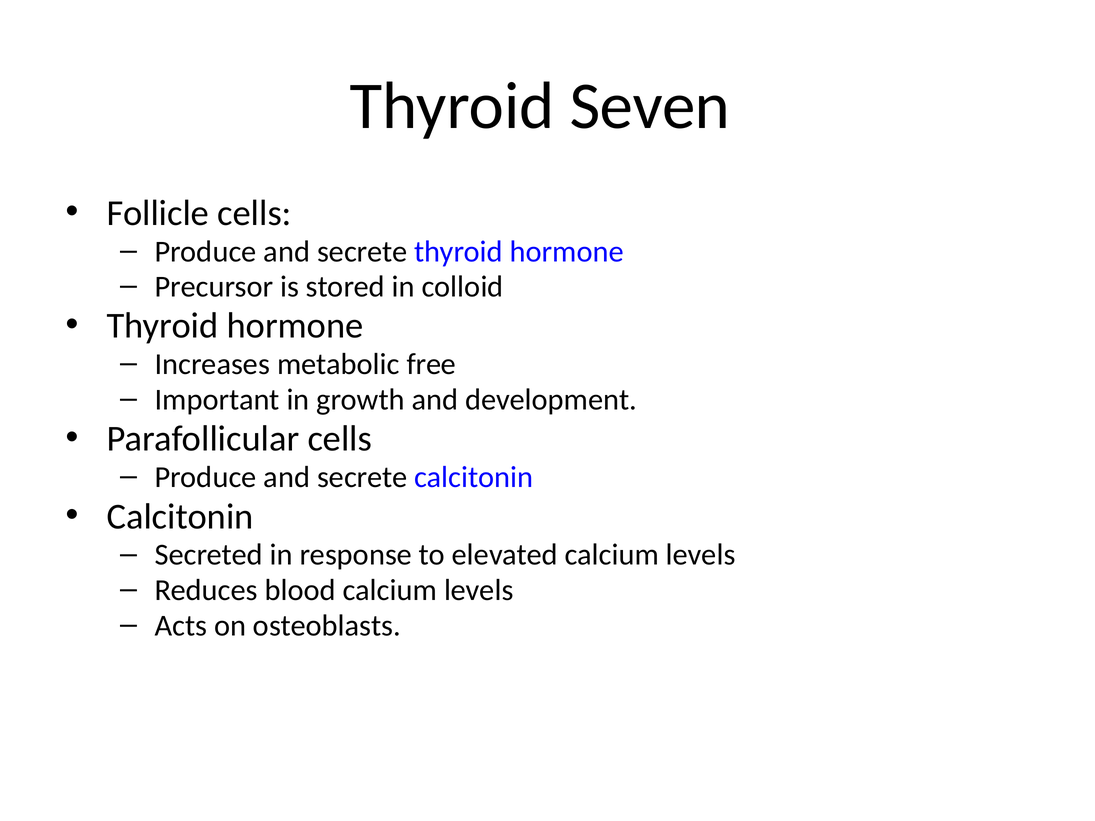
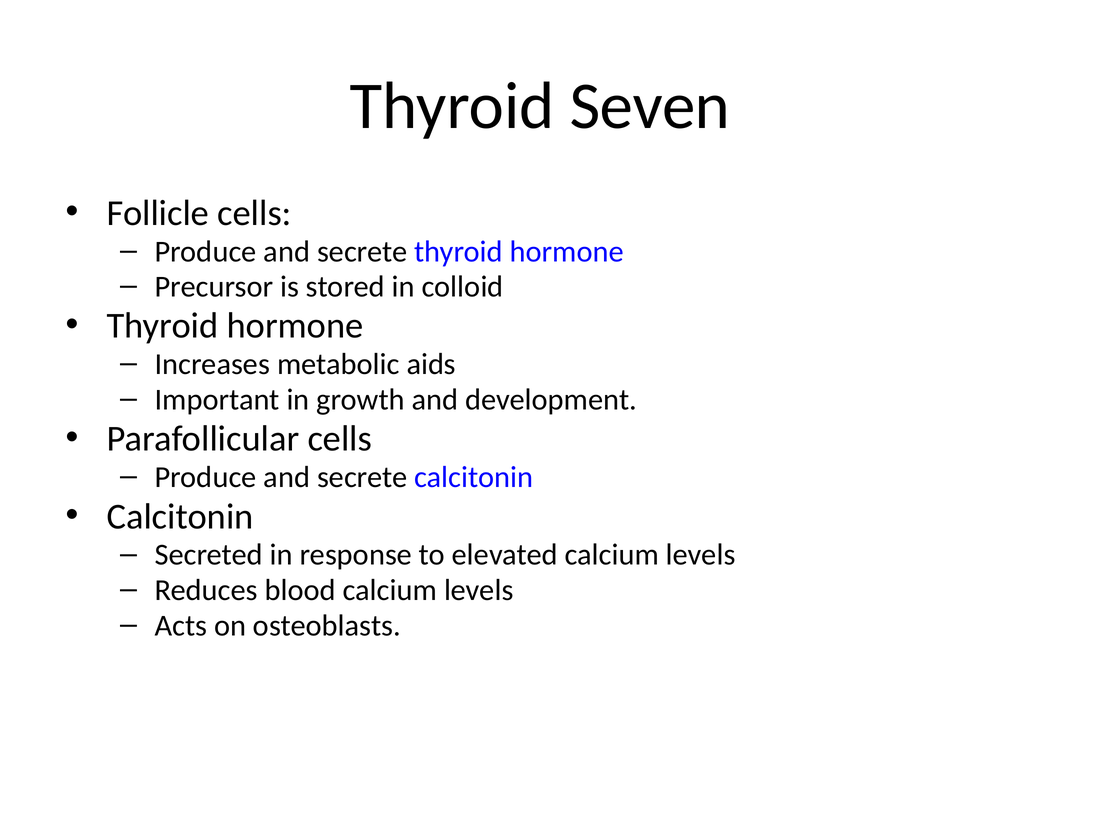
free: free -> aids
